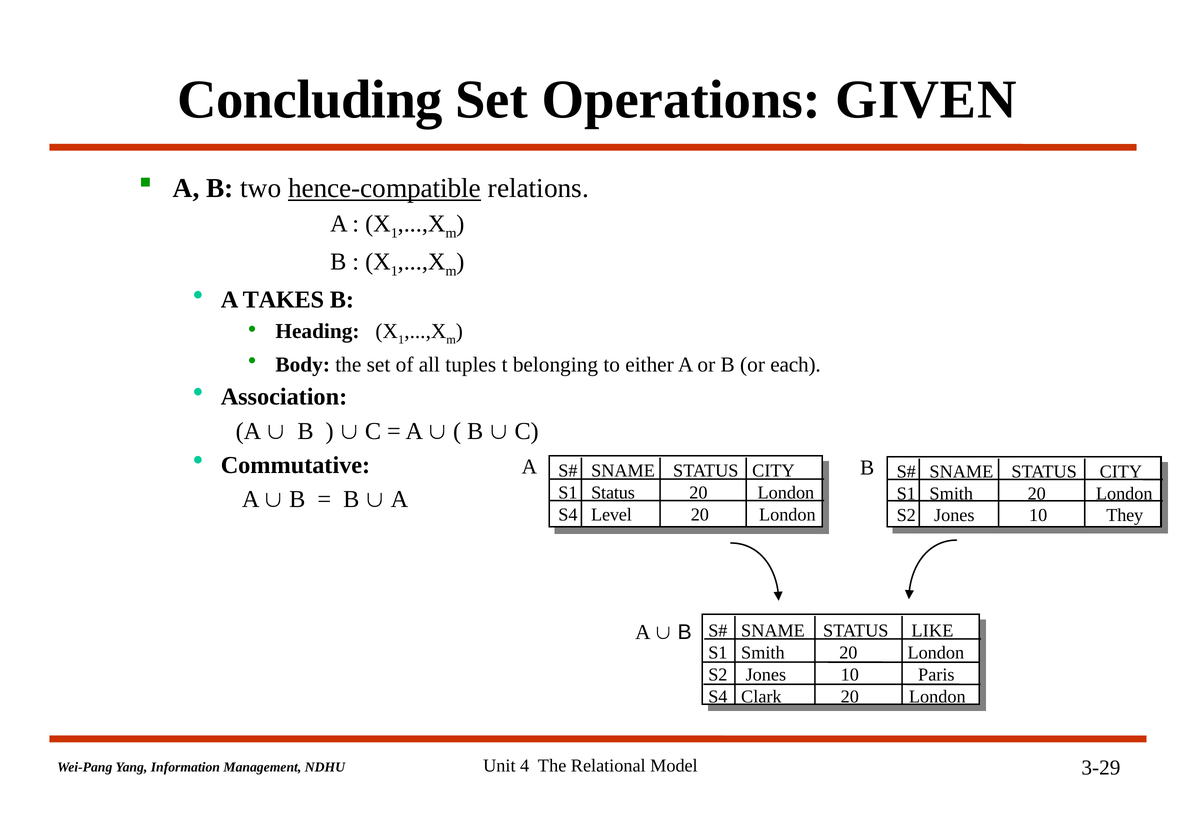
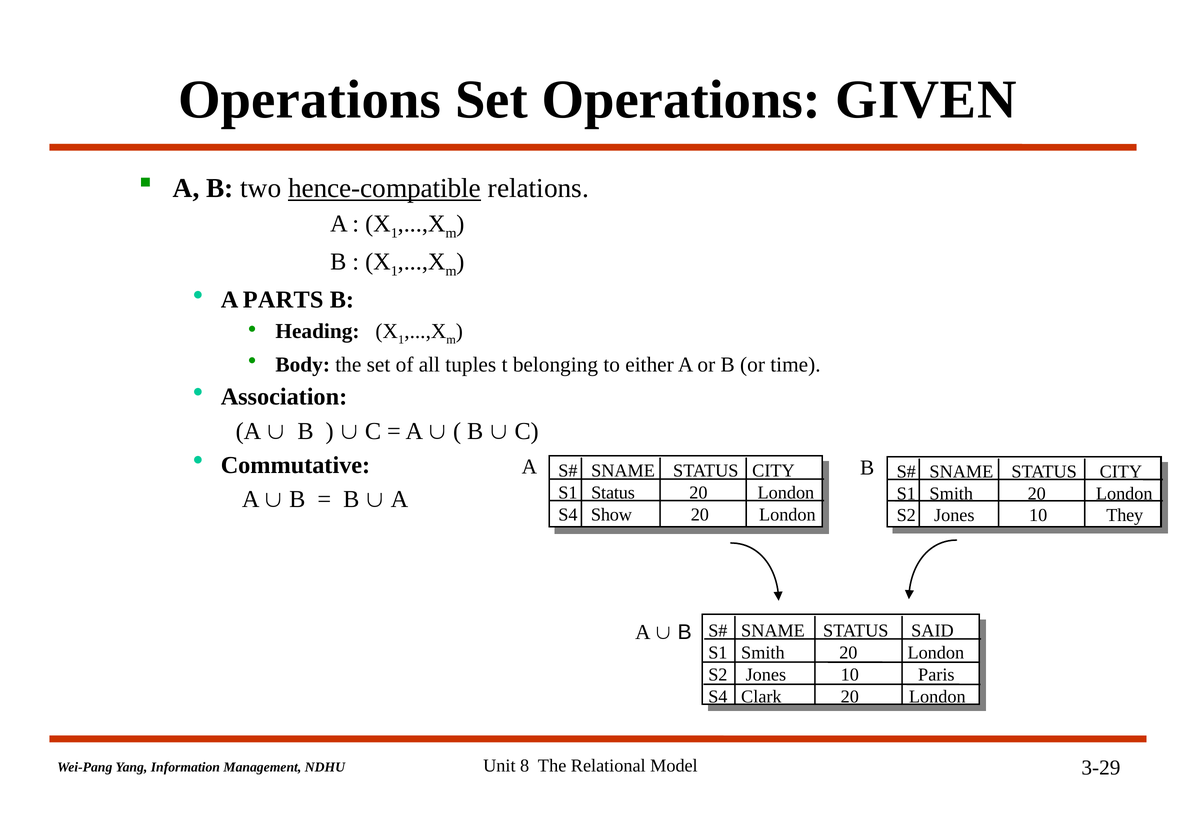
Concluding at (310, 100): Concluding -> Operations
TAKES: TAKES -> PARTS
each: each -> time
Level: Level -> Show
LIKE: LIKE -> SAID
4: 4 -> 8
